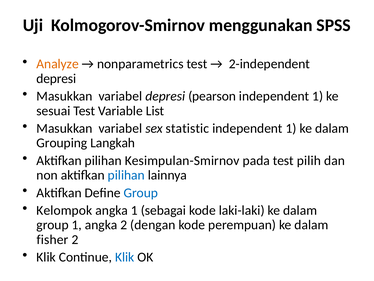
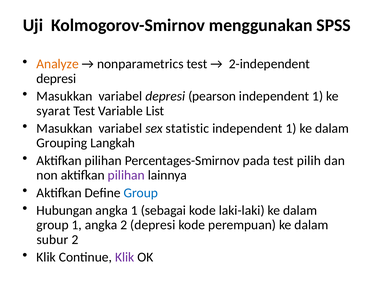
sesuai: sesuai -> syarat
Kesimpulan-Smirnov: Kesimpulan-Smirnov -> Percentages-Smirnov
pilihan at (126, 175) colour: blue -> purple
Kelompok: Kelompok -> Hubungan
2 dengan: dengan -> depresi
fisher: fisher -> subur
Klik at (125, 257) colour: blue -> purple
